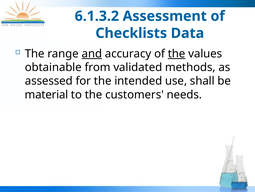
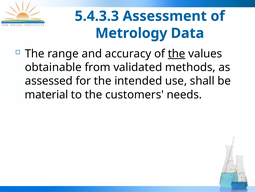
6.1.3.2: 6.1.3.2 -> 5.4.3.3
Checklists: Checklists -> Metrology
and underline: present -> none
